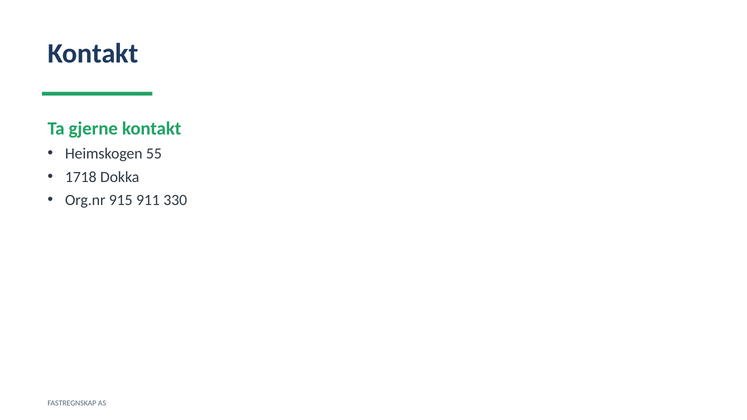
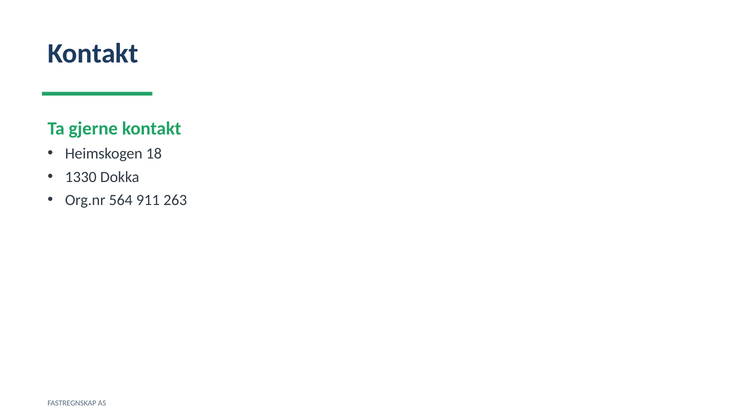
55: 55 -> 18
1718: 1718 -> 1330
915: 915 -> 564
330: 330 -> 263
